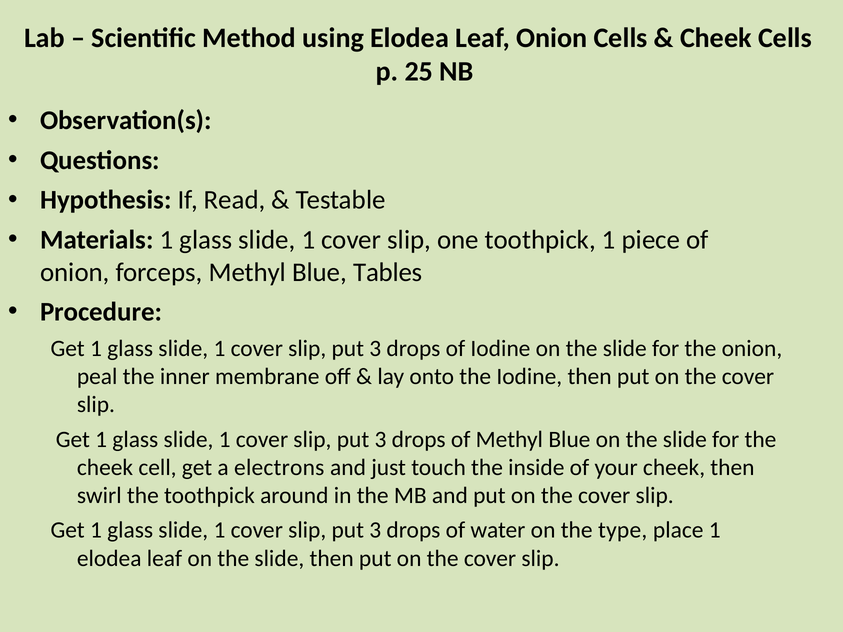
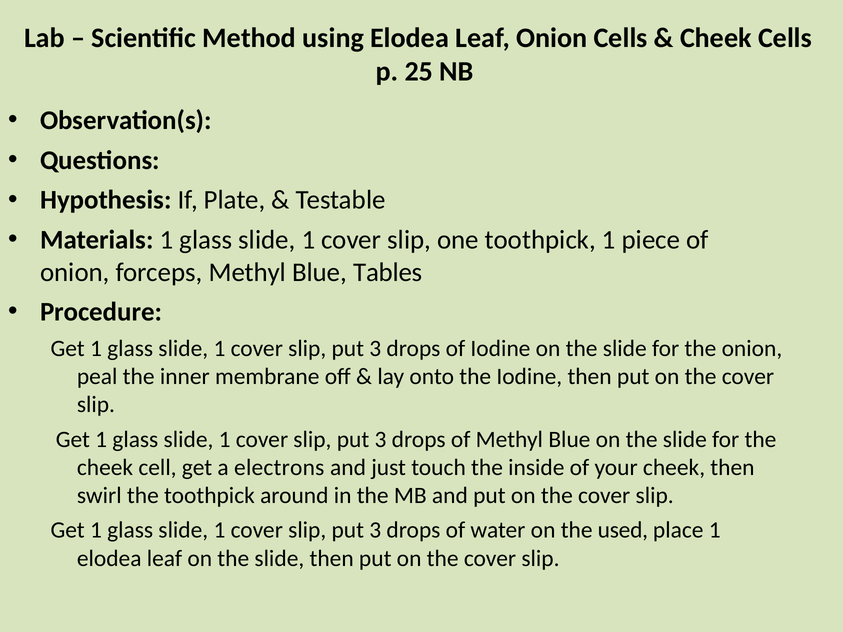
Read: Read -> Plate
type: type -> used
